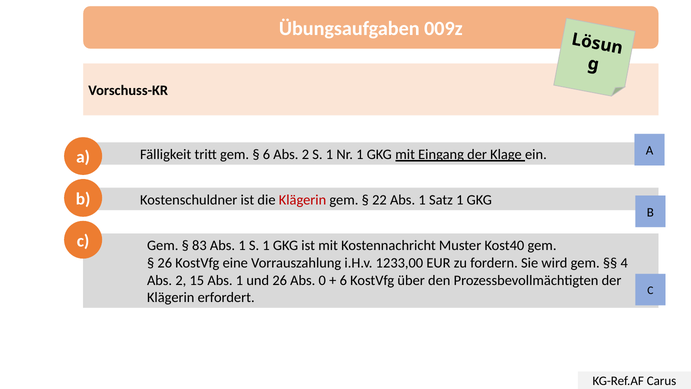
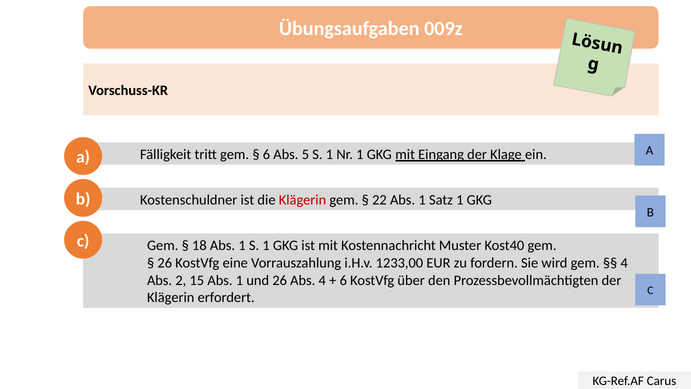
6 Abs 2: 2 -> 5
83: 83 -> 18
Abs 0: 0 -> 4
